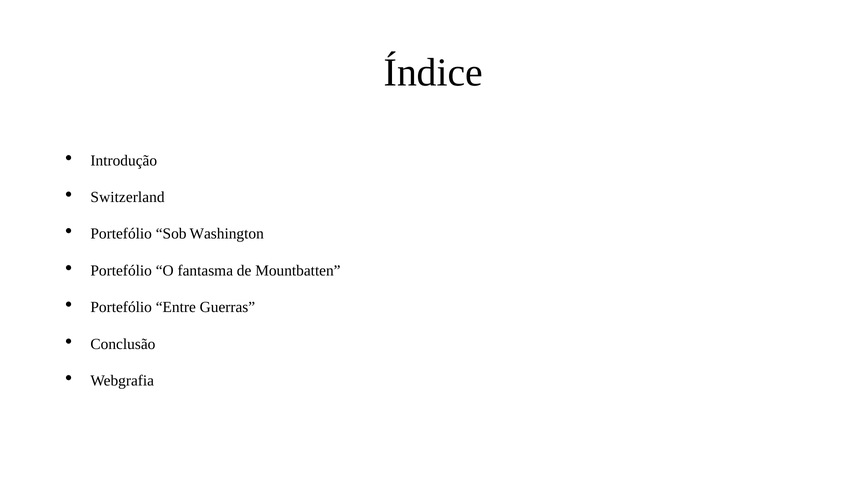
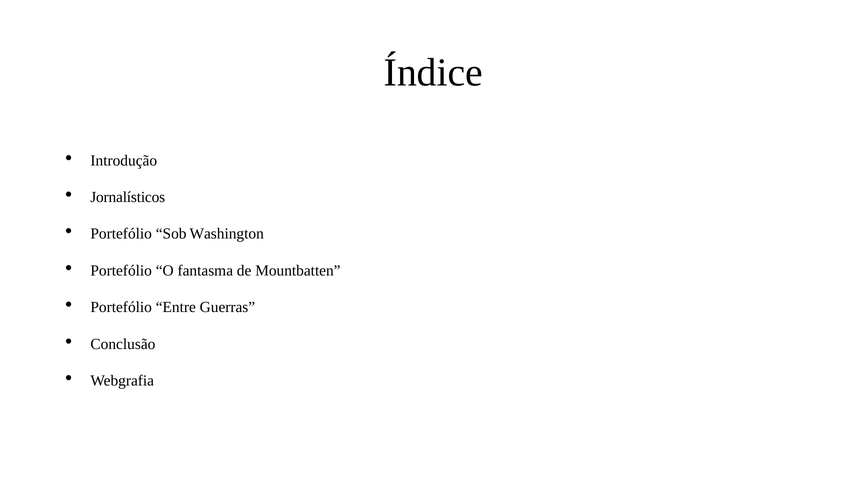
Switzerland: Switzerland -> Jornalísticos
